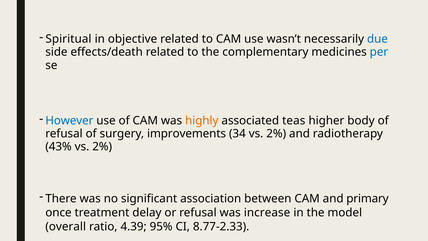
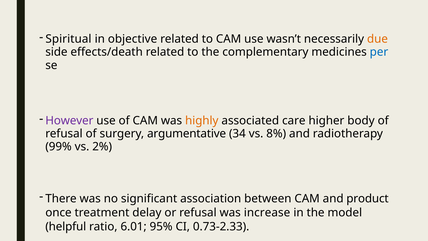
due colour: blue -> orange
However colour: blue -> purple
teas: teas -> care
improvements: improvements -> argumentative
34 vs 2%: 2% -> 8%
43%: 43% -> 99%
primary: primary -> product
overall: overall -> helpful
4.39: 4.39 -> 6.01
8.77-2.33: 8.77-2.33 -> 0.73-2.33
